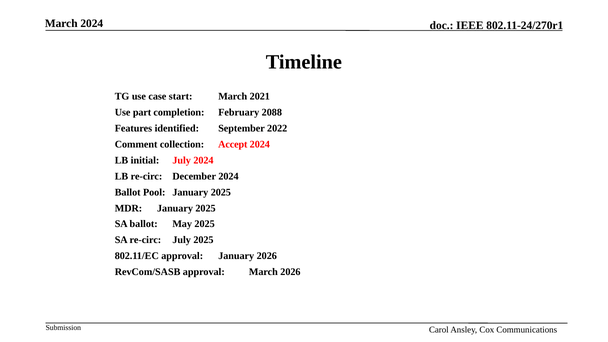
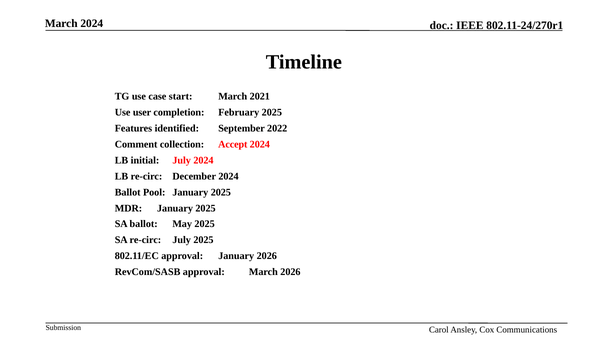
part: part -> user
February 2088: 2088 -> 2025
